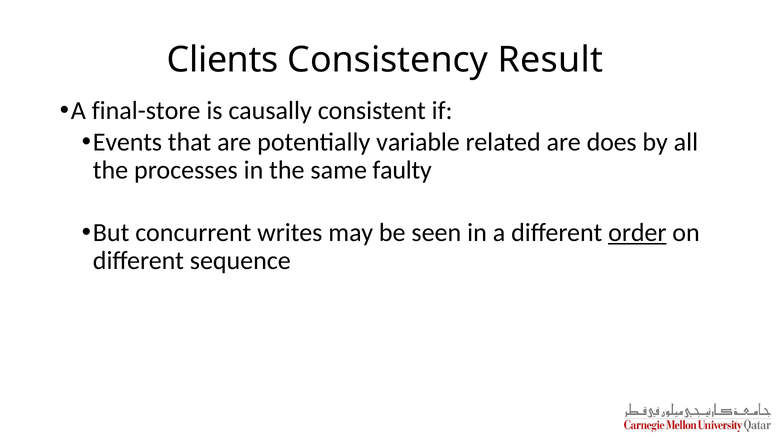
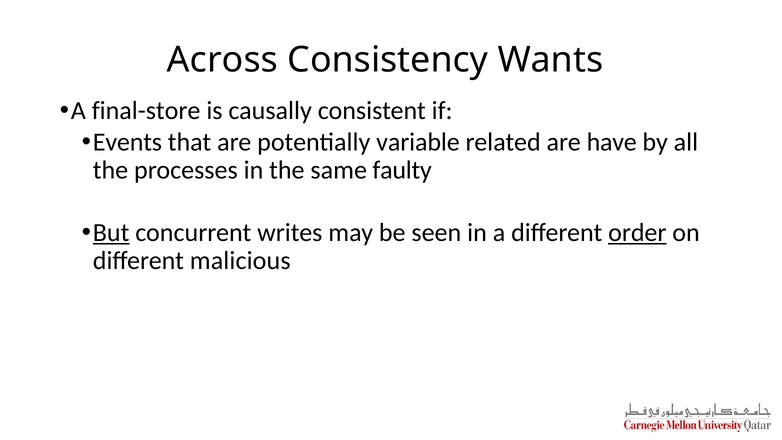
Clients: Clients -> Across
Result: Result -> Wants
does: does -> have
But underline: none -> present
sequence: sequence -> malicious
